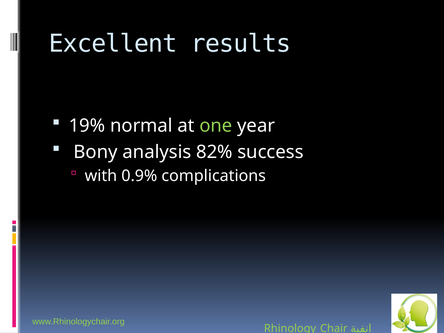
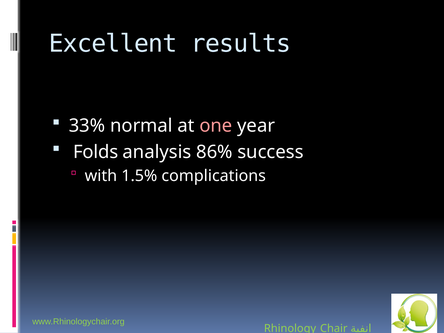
19%: 19% -> 33%
one colour: light green -> pink
Bony: Bony -> Folds
82%: 82% -> 86%
0.9%: 0.9% -> 1.5%
